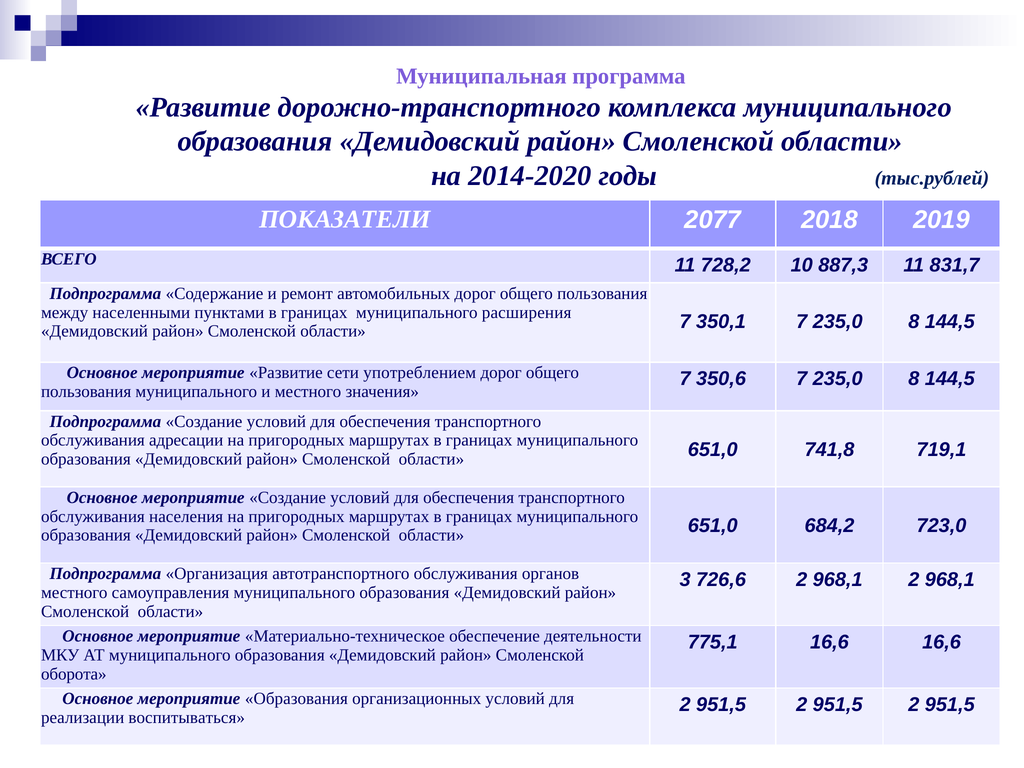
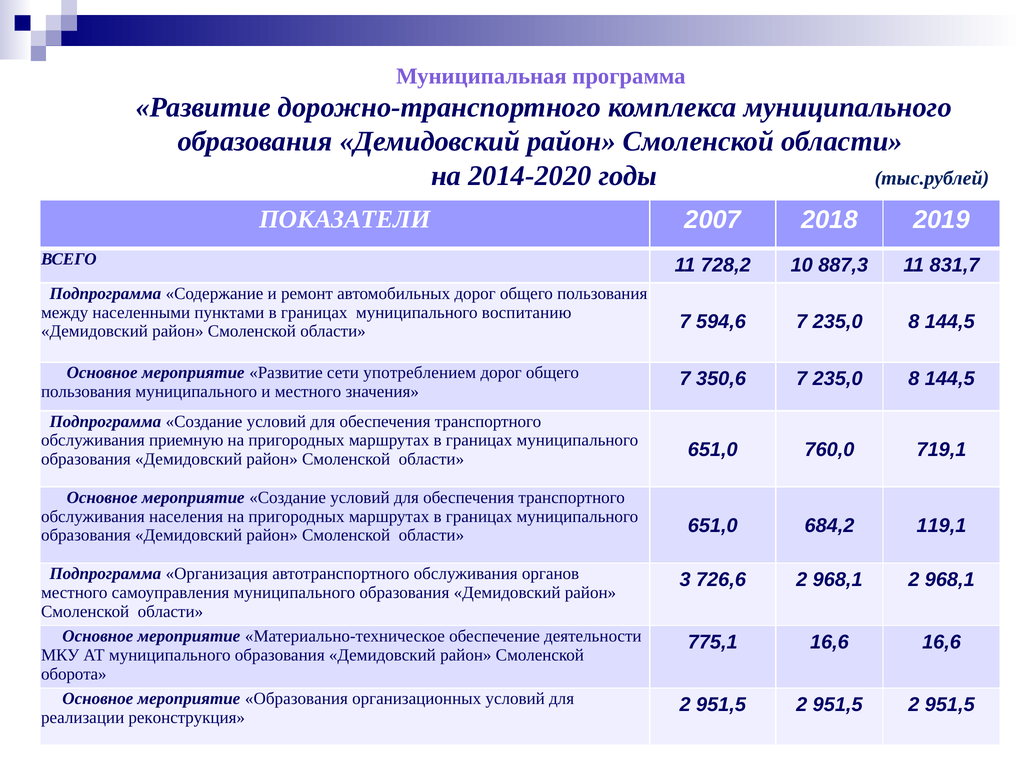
2077: 2077 -> 2007
расширения: расширения -> воспитанию
350,1: 350,1 -> 594,6
адресации: адресации -> приемную
741,8: 741,8 -> 760,0
723,0: 723,0 -> 119,1
воспитываться: воспитываться -> реконструкция
